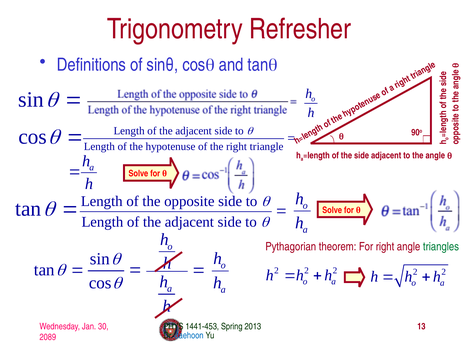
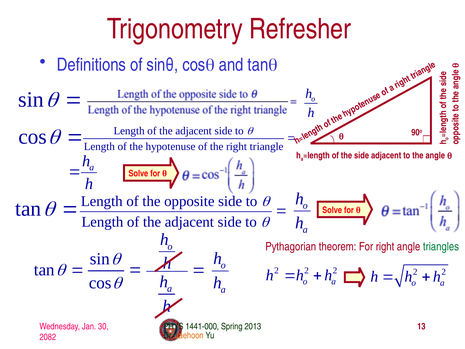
1441-453: 1441-453 -> 1441-000
Jaehoon colour: blue -> orange
2089: 2089 -> 2082
